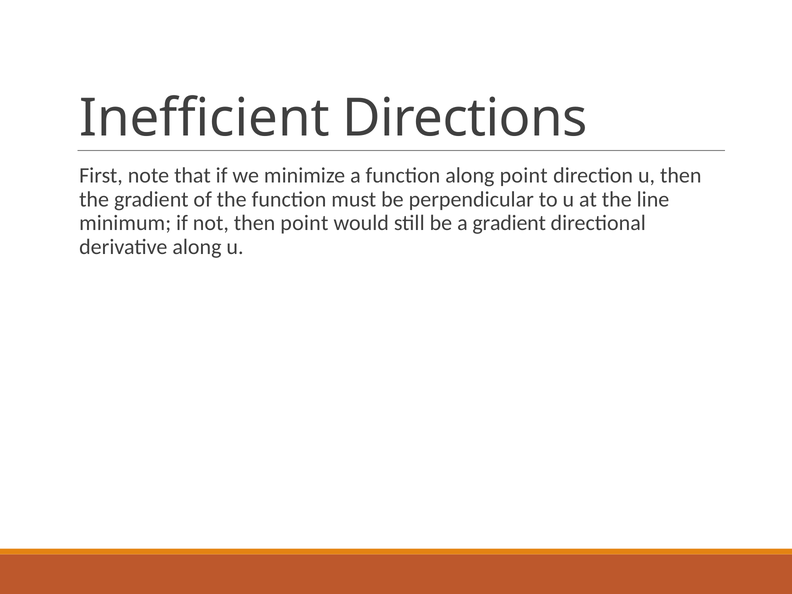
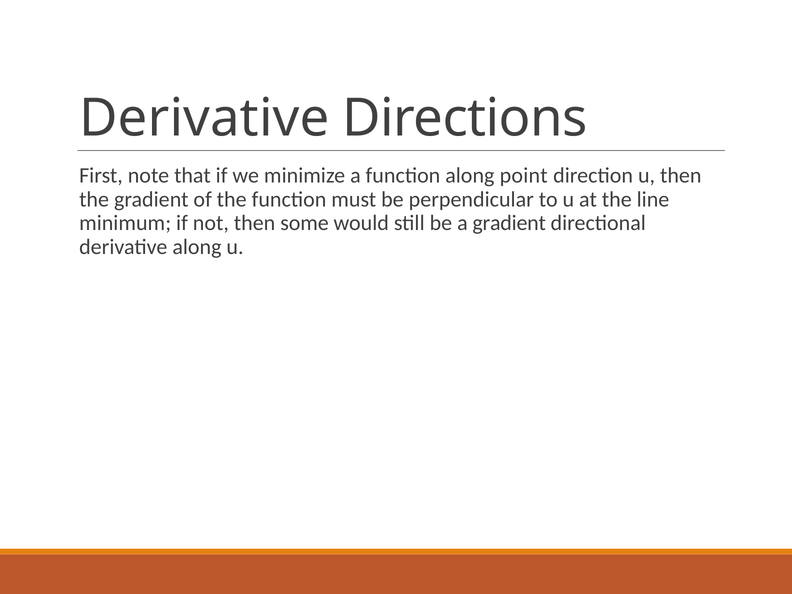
Inefficient at (204, 118): Inefficient -> Derivative
then point: point -> some
